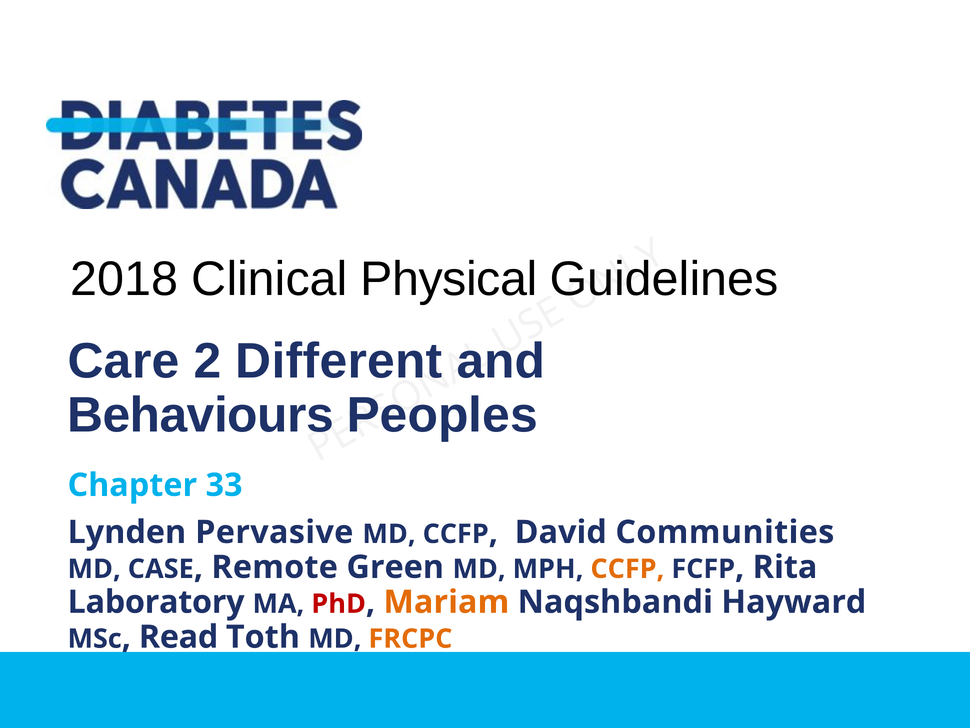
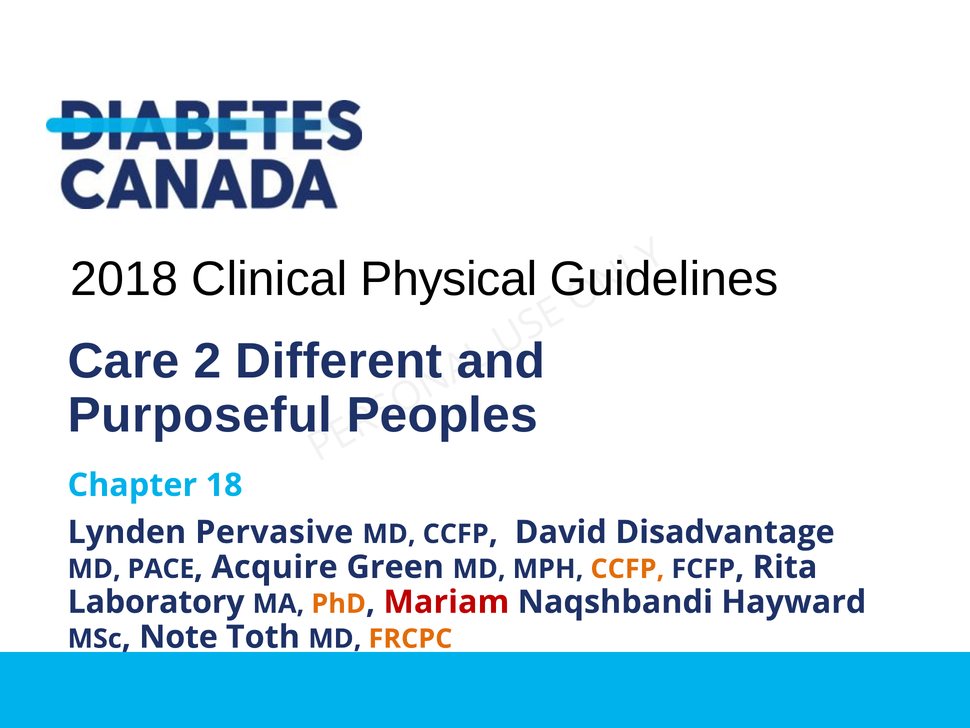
Behaviours: Behaviours -> Purposeful
33: 33 -> 18
Communities: Communities -> Disadvantage
CASE: CASE -> PACE
Remote: Remote -> Acquire
PhD colour: red -> orange
Mariam colour: orange -> red
Read: Read -> Note
